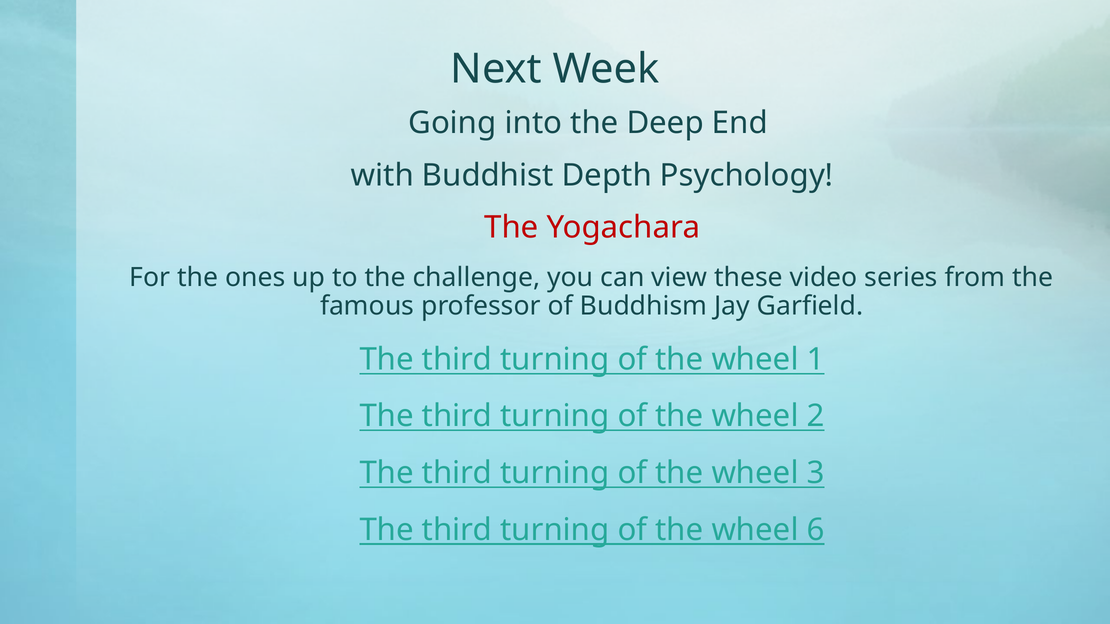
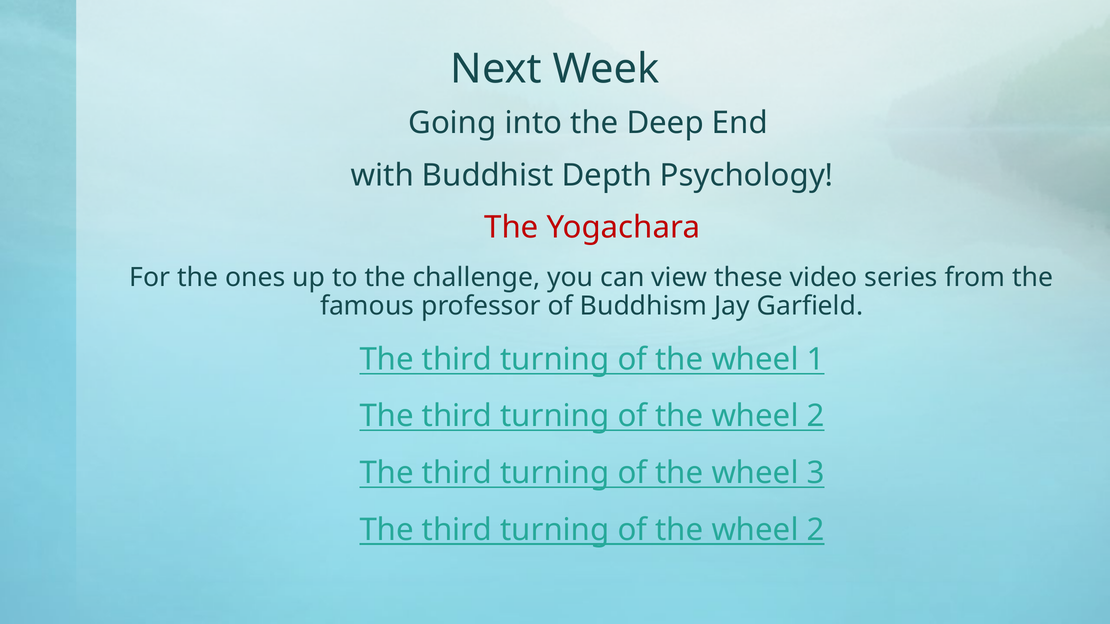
6 at (816, 530): 6 -> 2
